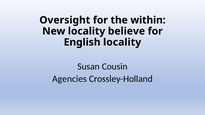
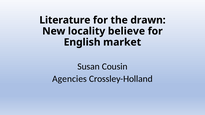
Oversight: Oversight -> Literature
within: within -> drawn
English locality: locality -> market
